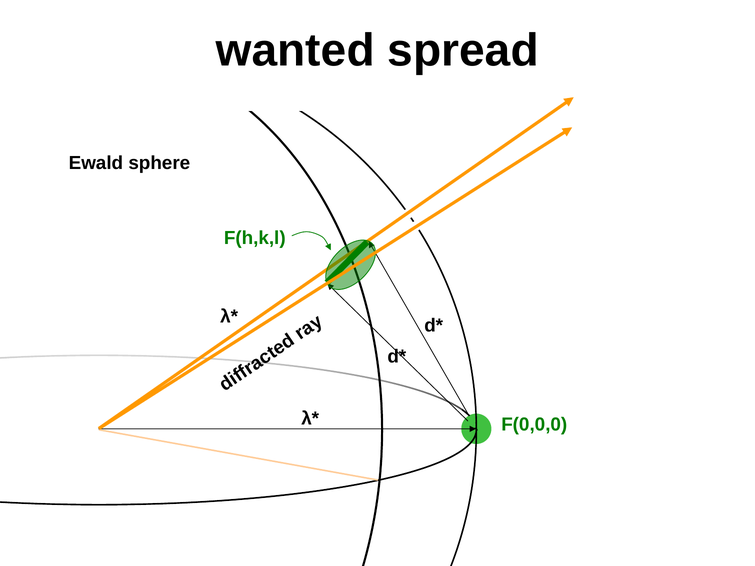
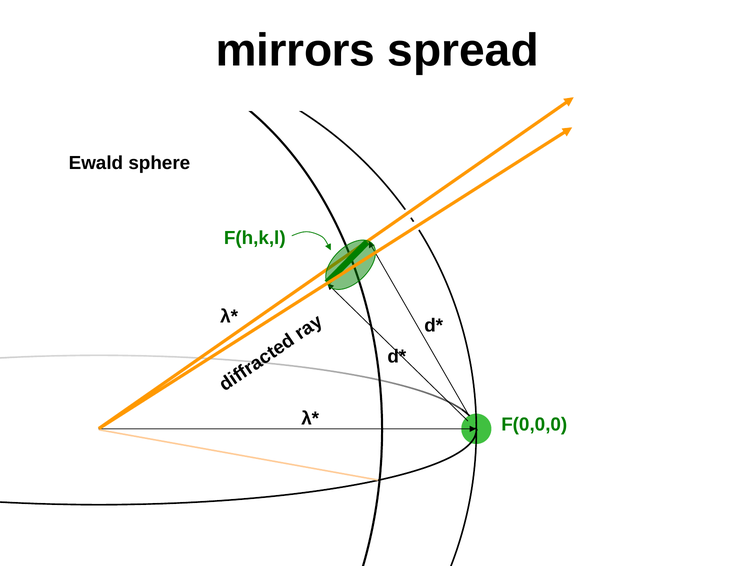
wanted: wanted -> mirrors
